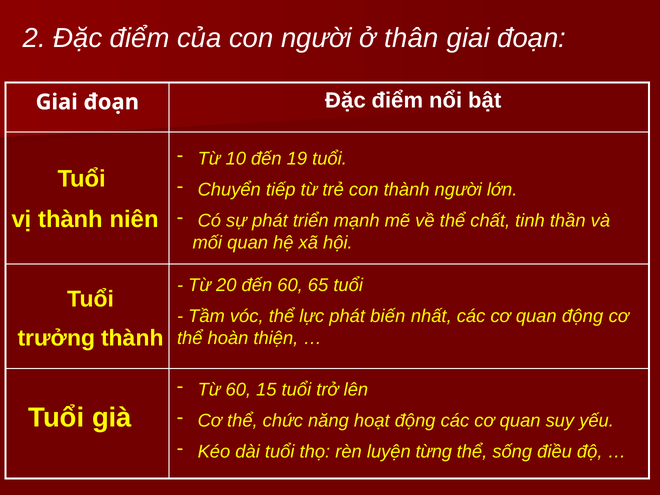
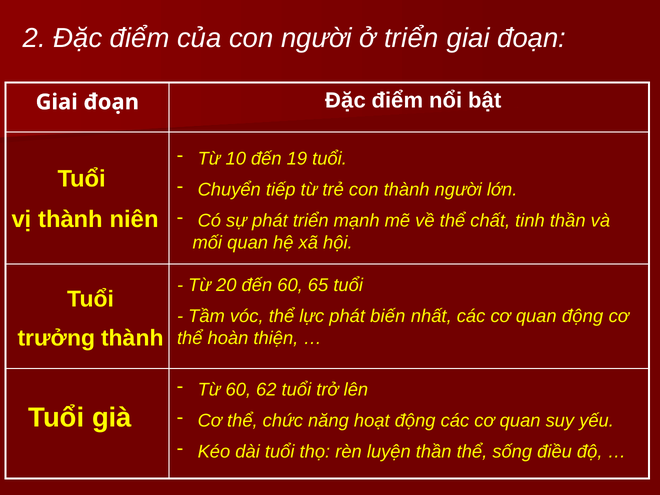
ở thân: thân -> triển
15: 15 -> 62
luyện từng: từng -> thần
